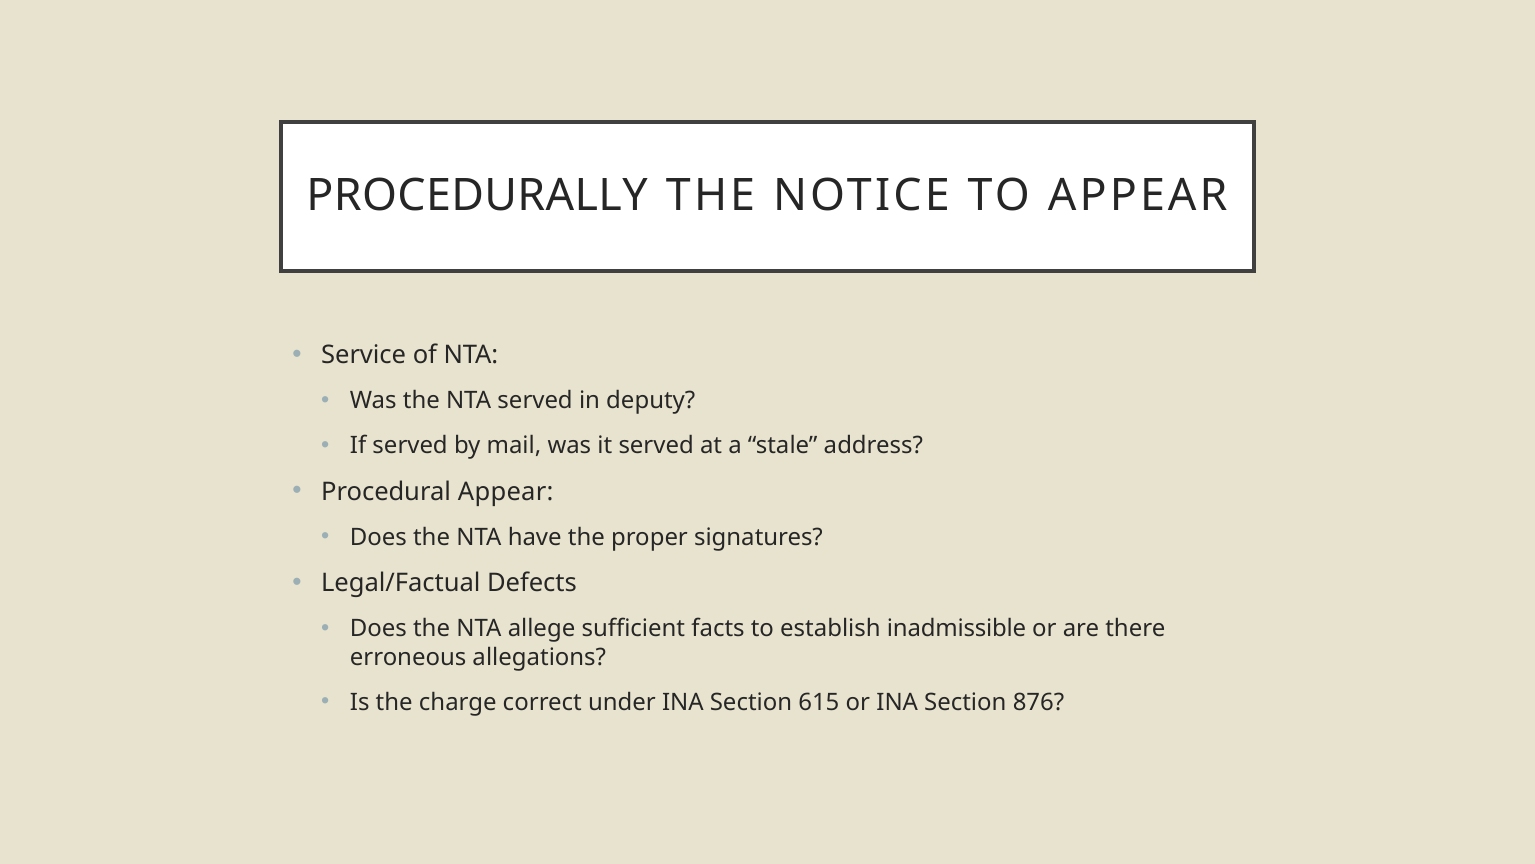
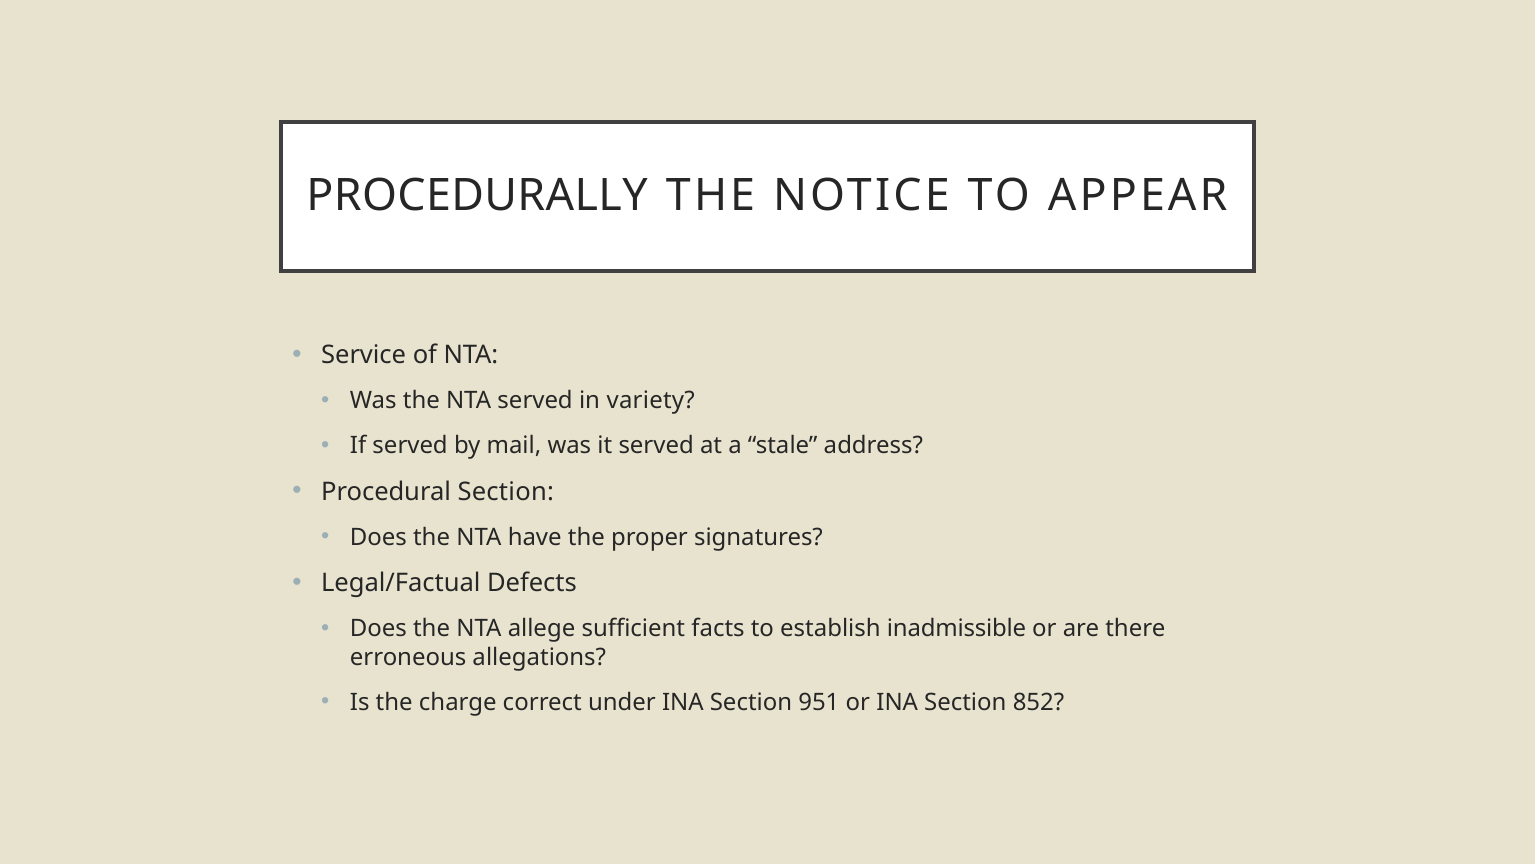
deputy: deputy -> variety
Procedural Appear: Appear -> Section
615: 615 -> 951
876: 876 -> 852
